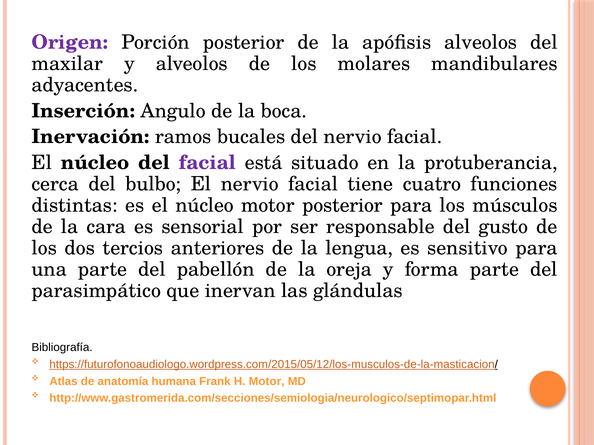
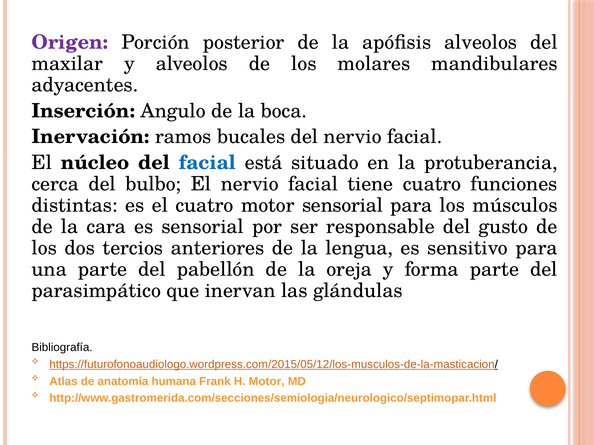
facial at (207, 163) colour: purple -> blue
es el núcleo: núcleo -> cuatro
motor posterior: posterior -> sensorial
